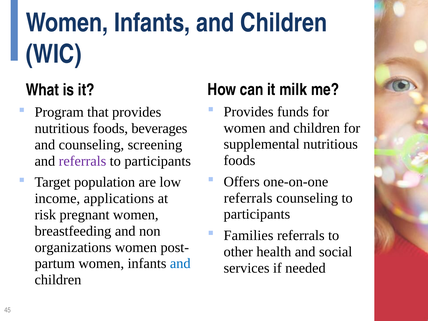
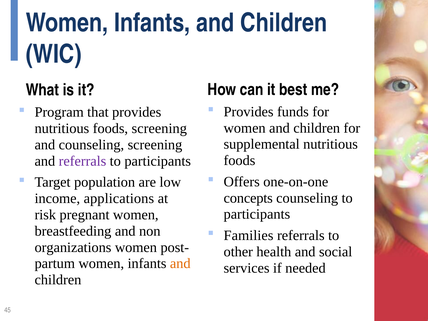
milk: milk -> best
foods beverages: beverages -> screening
referrals at (248, 198): referrals -> concepts
and at (180, 264) colour: blue -> orange
